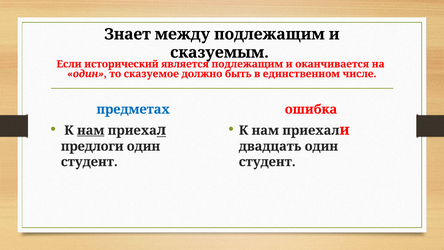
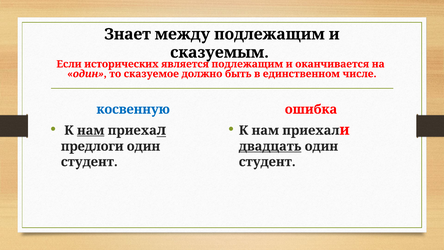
исторический: исторический -> исторических
предметах: предметах -> косвенную
двадцать underline: none -> present
